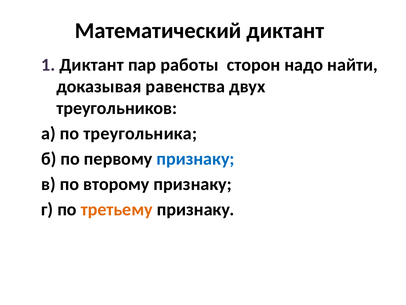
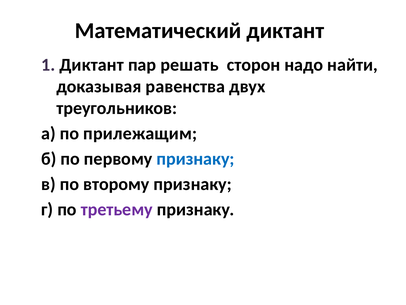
работы: работы -> решать
треугольника: треугольника -> прилежащим
третьему colour: orange -> purple
